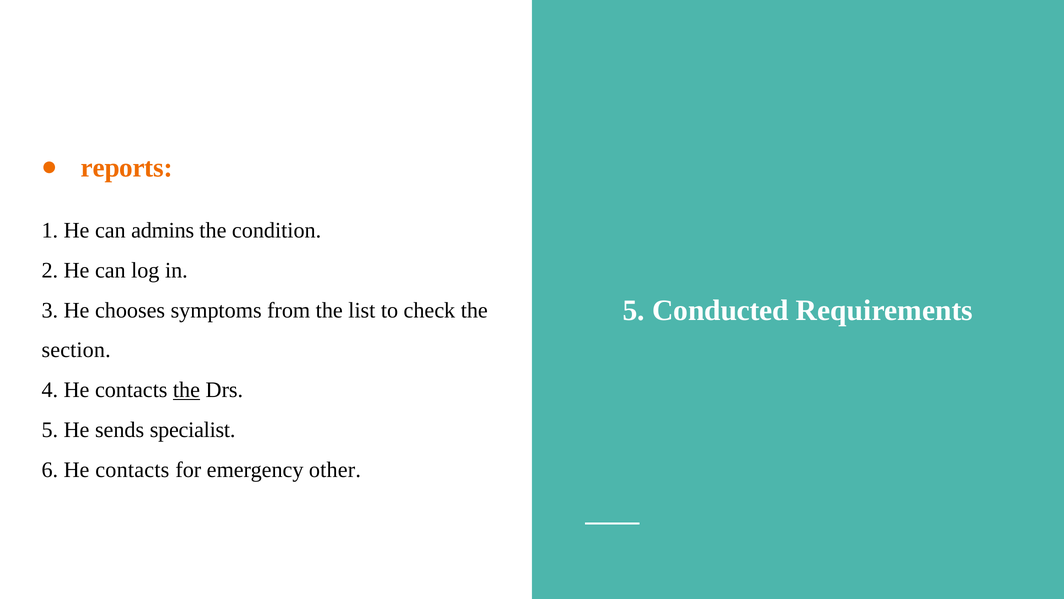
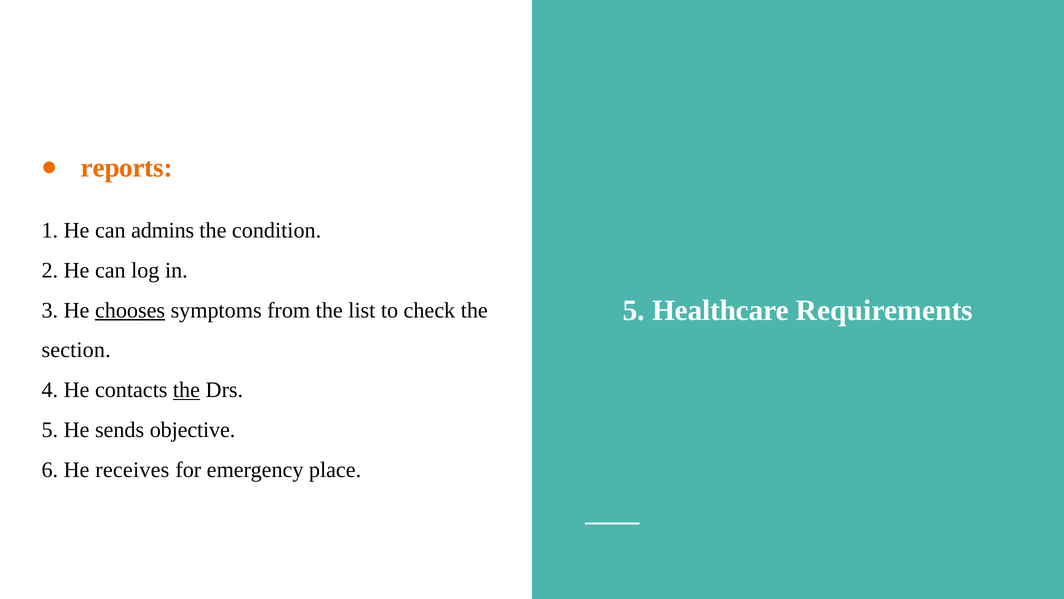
Conducted: Conducted -> Healthcare
chooses underline: none -> present
specialist: specialist -> objective
6 He contacts: contacts -> receives
other: other -> place
